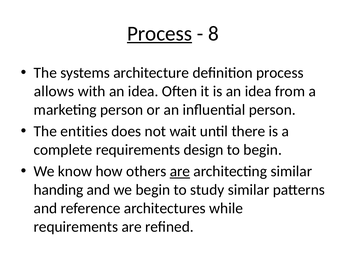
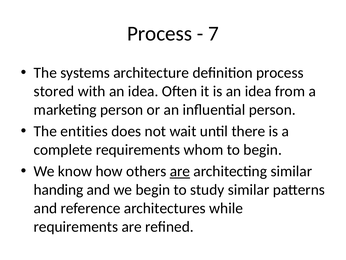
Process at (160, 33) underline: present -> none
8: 8 -> 7
allows: allows -> stored
design: design -> whom
